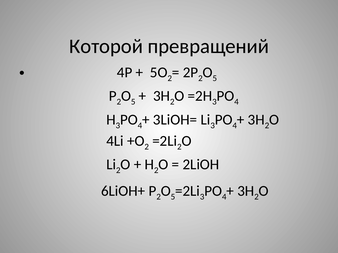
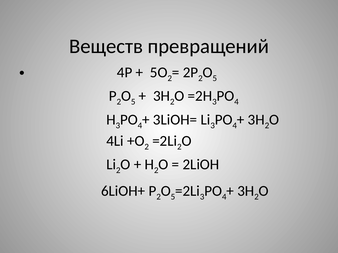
Которой: Которой -> Веществ
